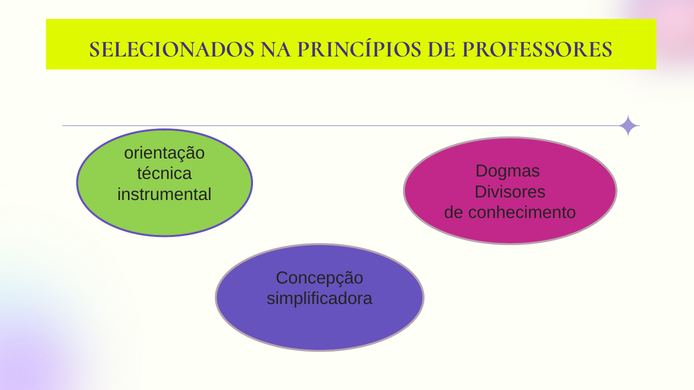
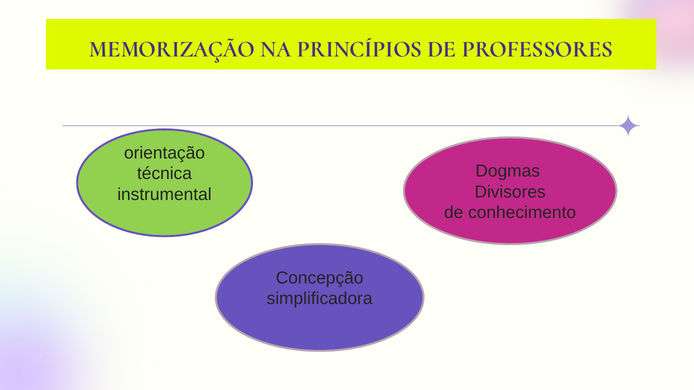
SELECIONADOS: SELECIONADOS -> MEMORIZAÇÃO
